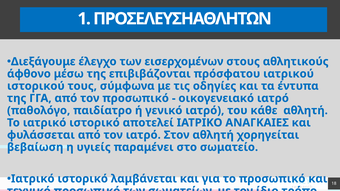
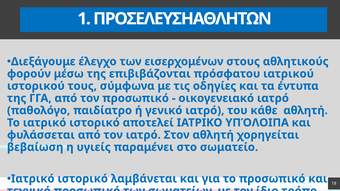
άφθονο: άφθονο -> φορούν
ΑΝΑΓΚΑΙΕΣ: ΑΝΑΓΚΑΙΕΣ -> ΥΠΌΛΟΙΠΑ
